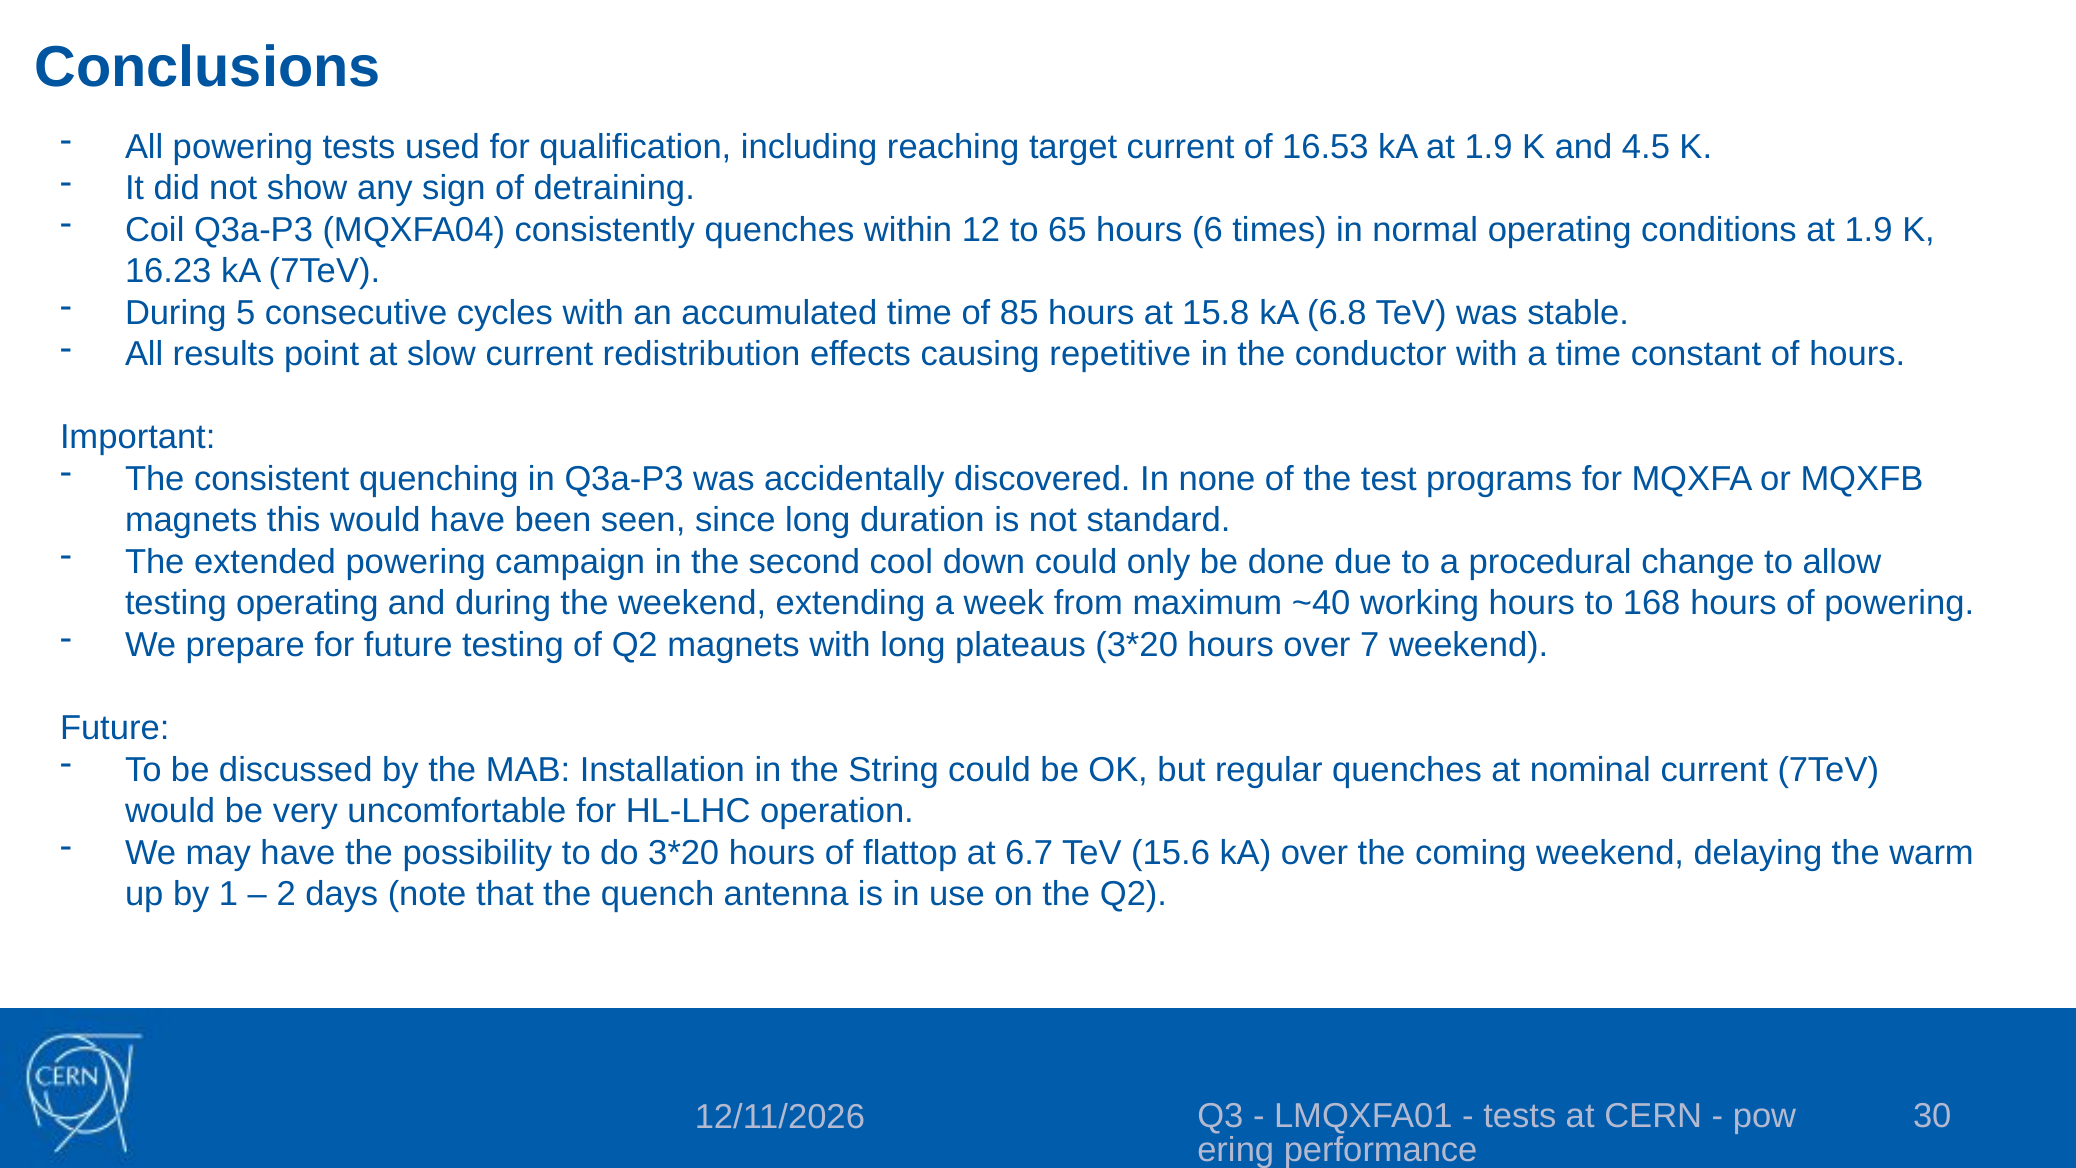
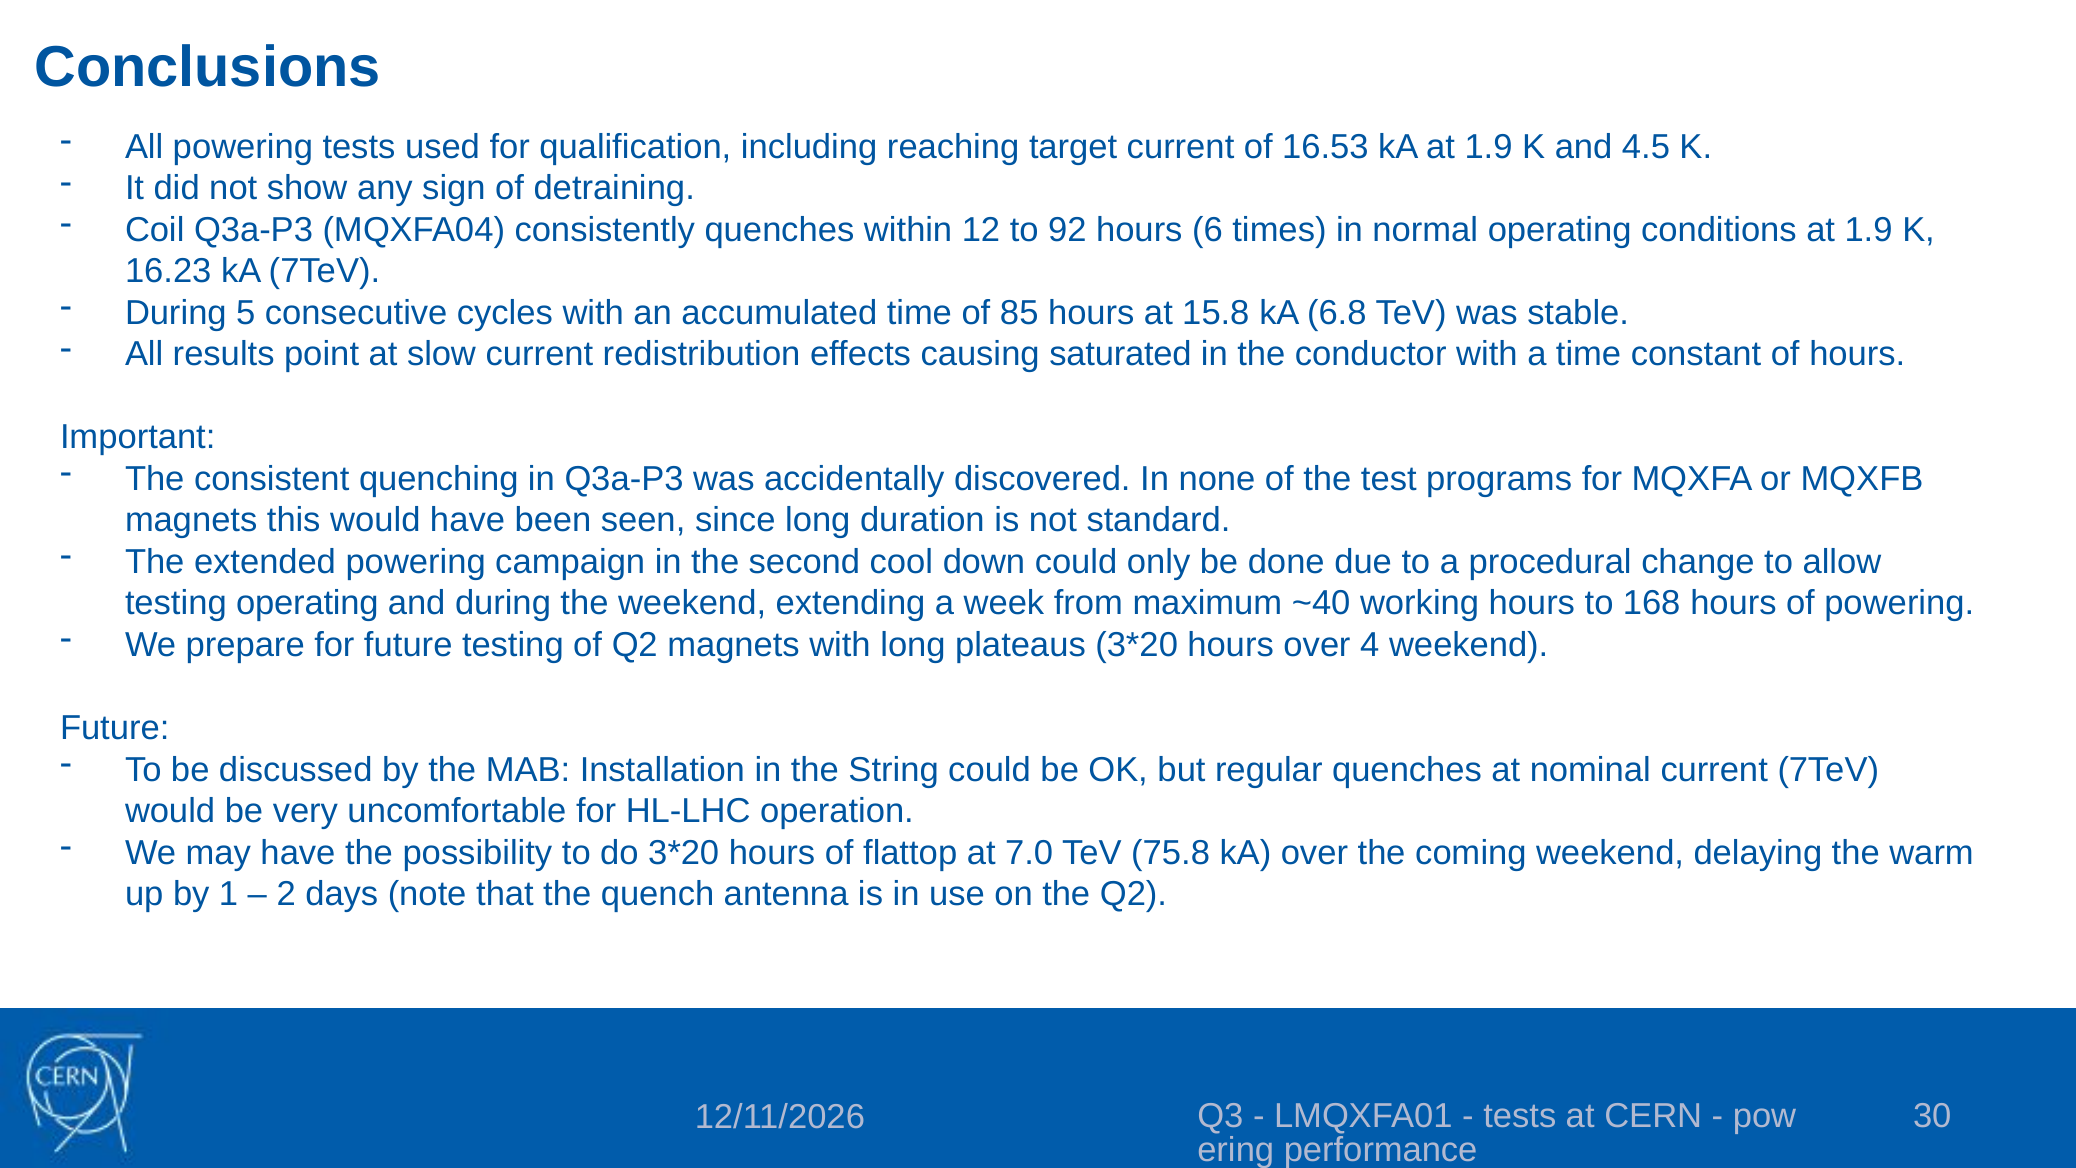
65: 65 -> 92
repetitive: repetitive -> saturated
7: 7 -> 4
6.7: 6.7 -> 7.0
15.6: 15.6 -> 75.8
